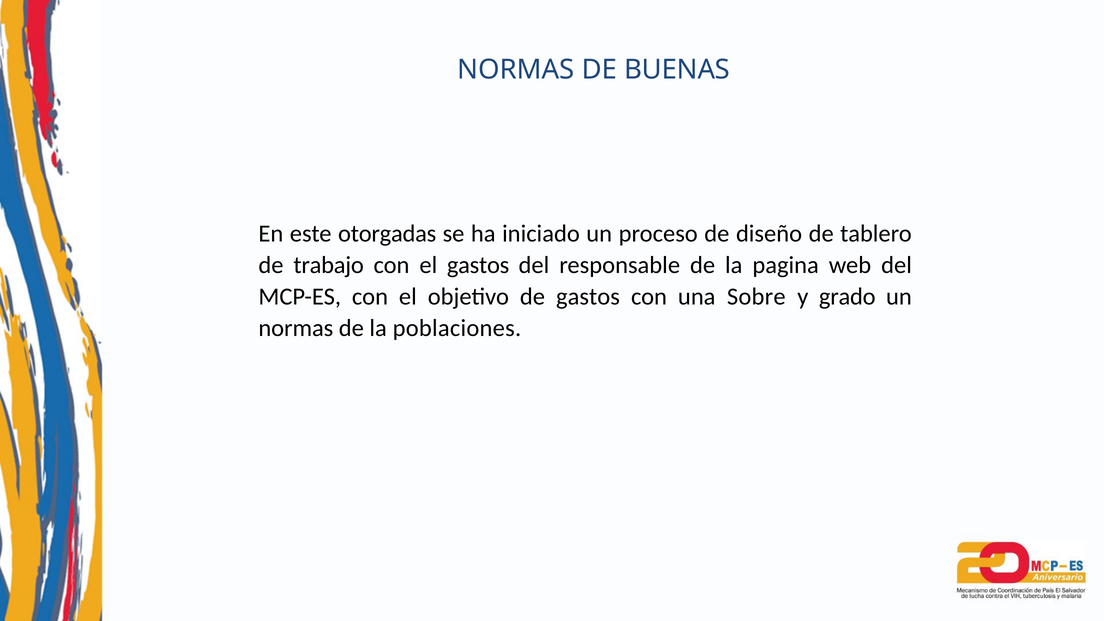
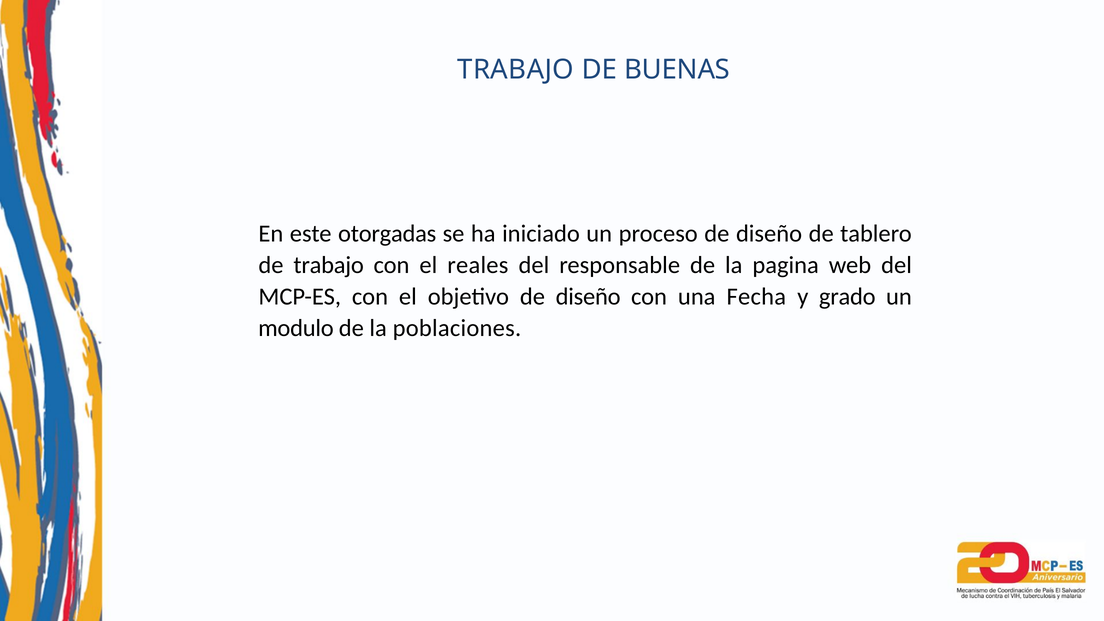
NORMAS at (516, 69): NORMAS -> TRABAJO
el gastos: gastos -> reales
objetivo de gastos: gastos -> diseño
Sobre: Sobre -> Fecha
normas at (296, 328): normas -> modulo
